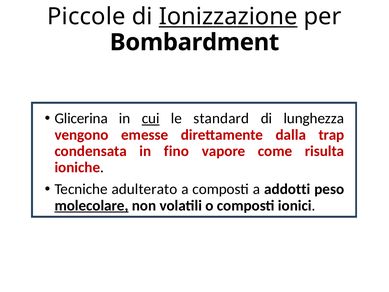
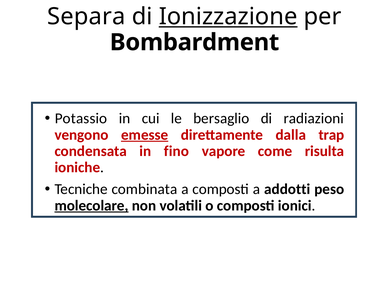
Piccole: Piccole -> Separa
Glicerina: Glicerina -> Potassio
cui underline: present -> none
standard: standard -> bersaglio
lunghezza: lunghezza -> radiazioni
emesse underline: none -> present
adulterato: adulterato -> combinata
